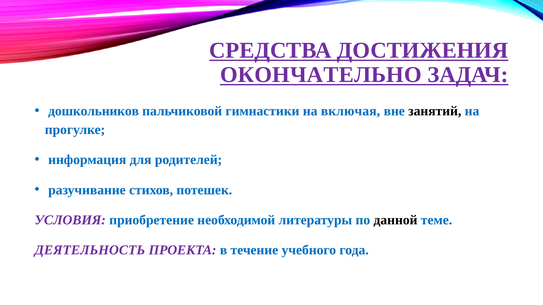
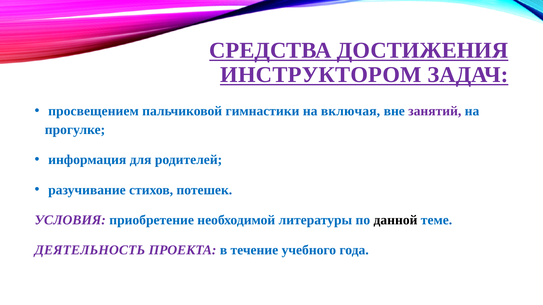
ОКОНЧАТЕЛЬНО: ОКОНЧАТЕЛЬНО -> ИНСТРУКТОРОМ
дошкольников: дошкольников -> просвещением
занятий colour: black -> purple
